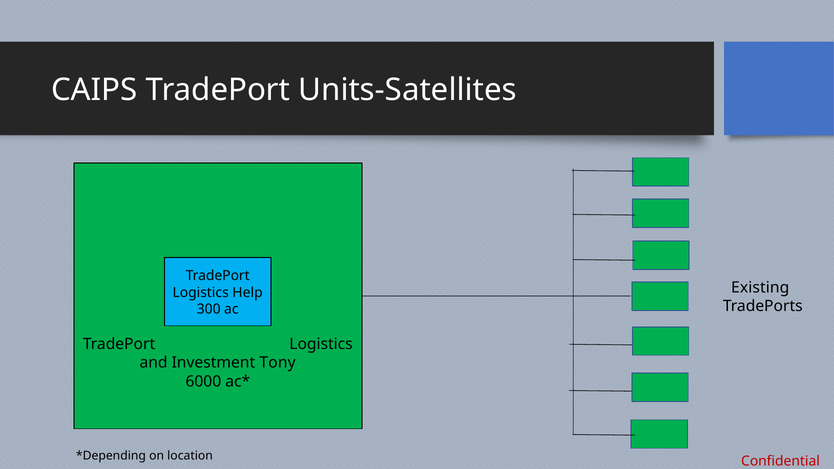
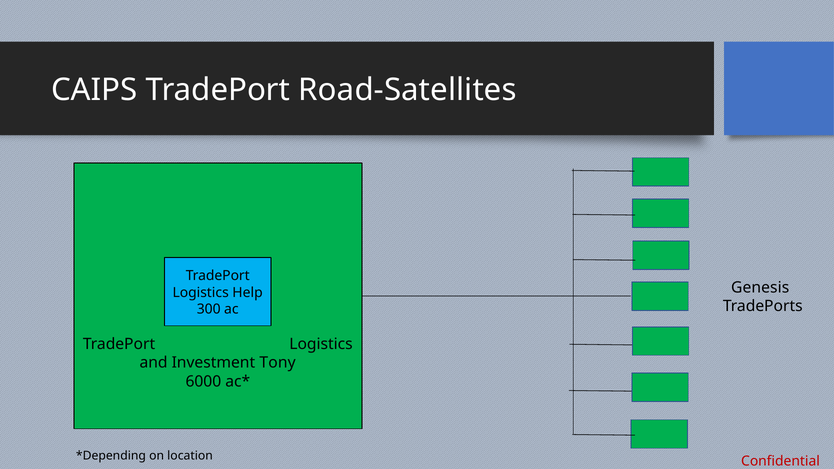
Units-Satellites: Units-Satellites -> Road-Satellites
Existing: Existing -> Genesis
